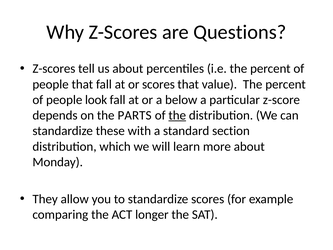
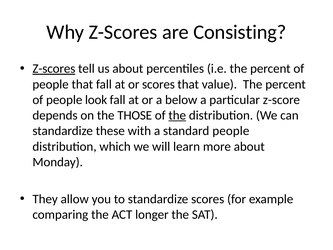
Questions: Questions -> Consisting
Z-scores at (54, 69) underline: none -> present
PARTS: PARTS -> THOSE
standard section: section -> people
